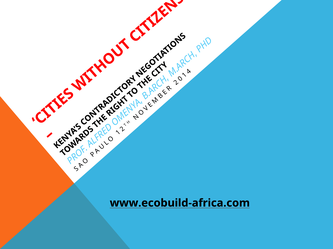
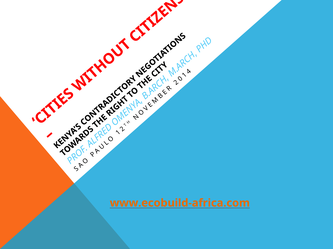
www.ecobuild-africa.com colour: black -> orange
